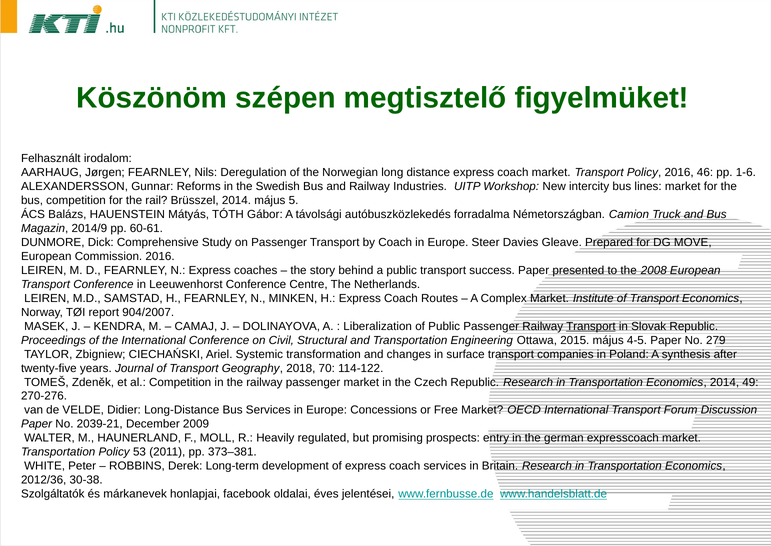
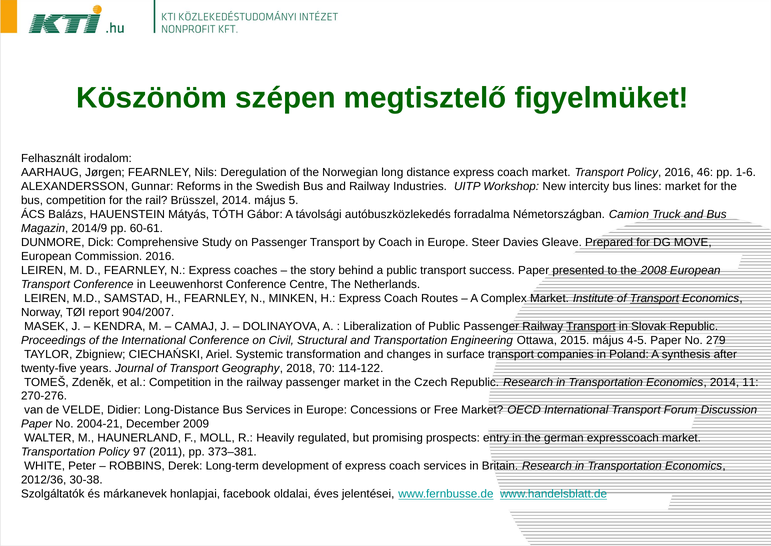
Transport at (654, 298) underline: none -> present
49: 49 -> 11
2039-21: 2039-21 -> 2004-21
53: 53 -> 97
